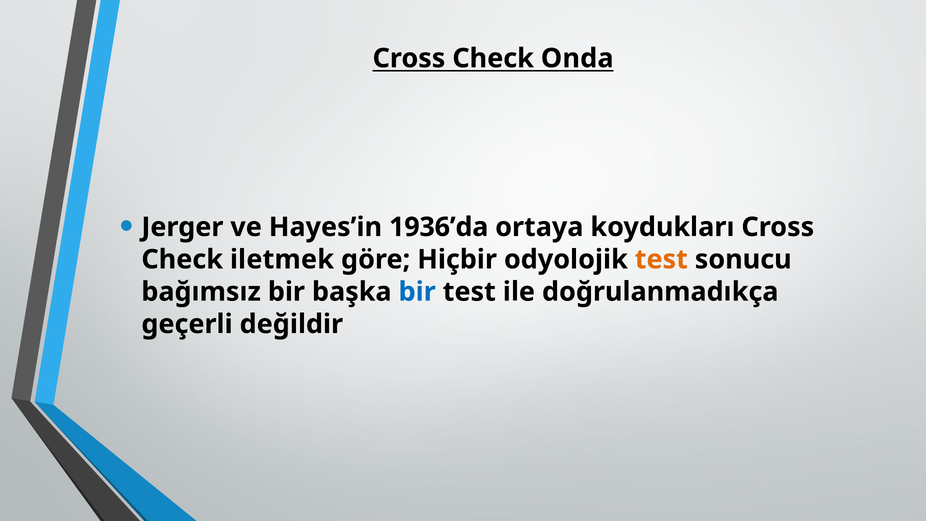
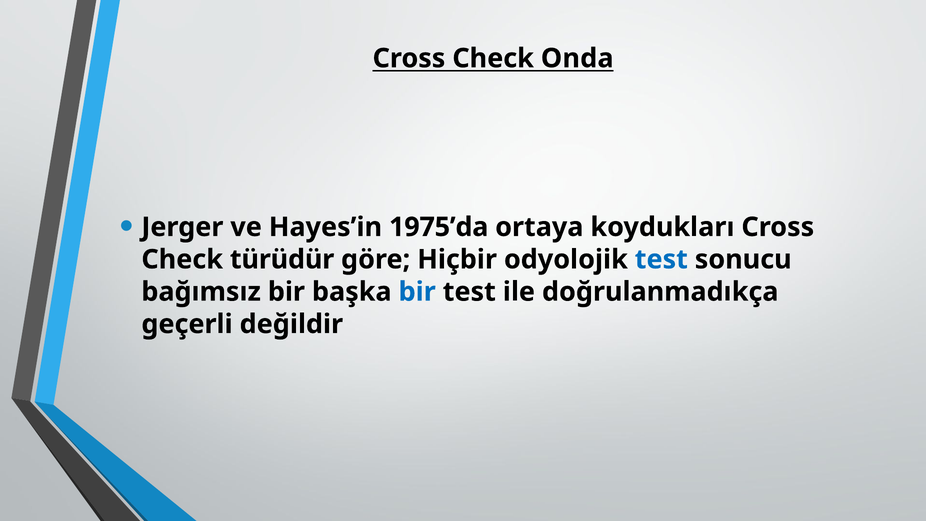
1936’da: 1936’da -> 1975’da
iletmek: iletmek -> türüdür
test at (661, 259) colour: orange -> blue
